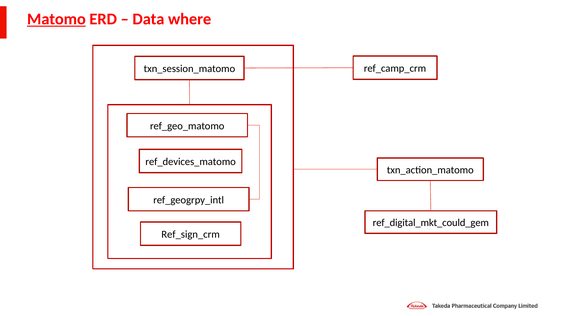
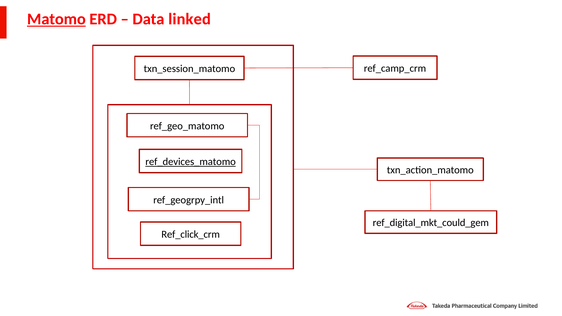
where: where -> linked
ref_devices_matomo underline: none -> present
Ref_sign_crm: Ref_sign_crm -> Ref_click_crm
